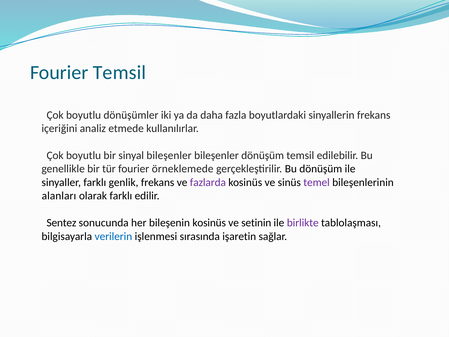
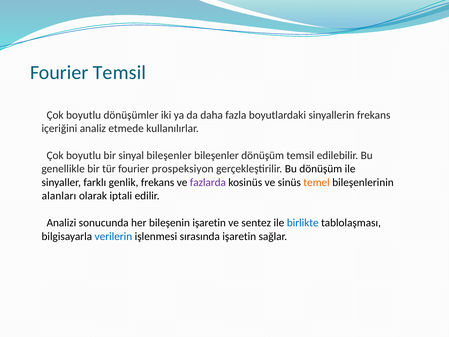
örneklemede: örneklemede -> prospeksiyon
temel colour: purple -> orange
olarak farklı: farklı -> iptali
Sentez: Sentez -> Analizi
bileşenin kosinüs: kosinüs -> işaretin
setinin: setinin -> sentez
birlikte colour: purple -> blue
